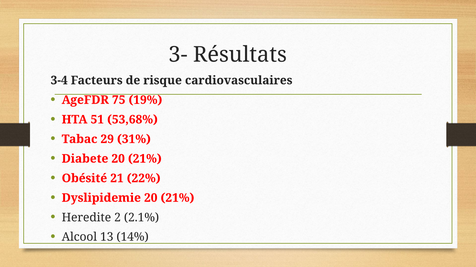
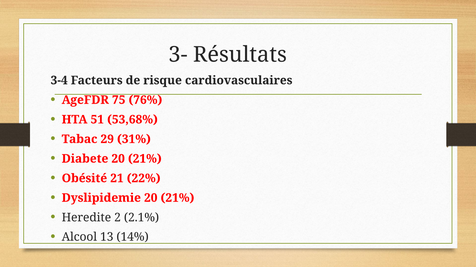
19%: 19% -> 76%
